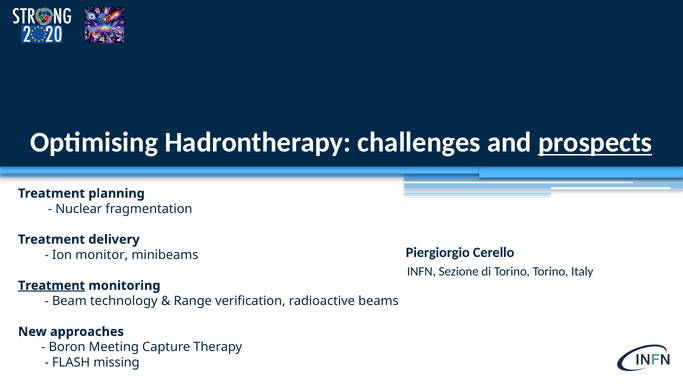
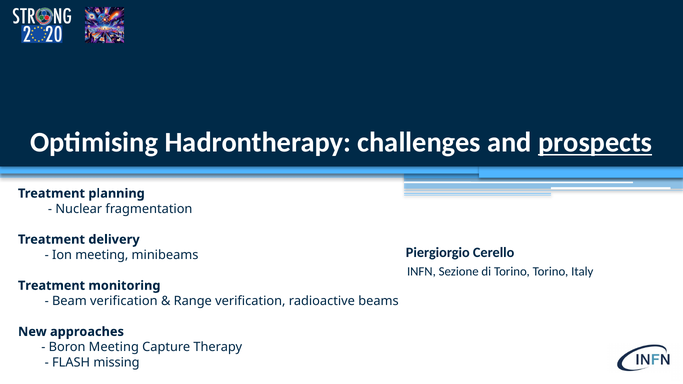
Ion monitor: monitor -> meeting
Treatment at (52, 286) underline: present -> none
Beam technology: technology -> verification
